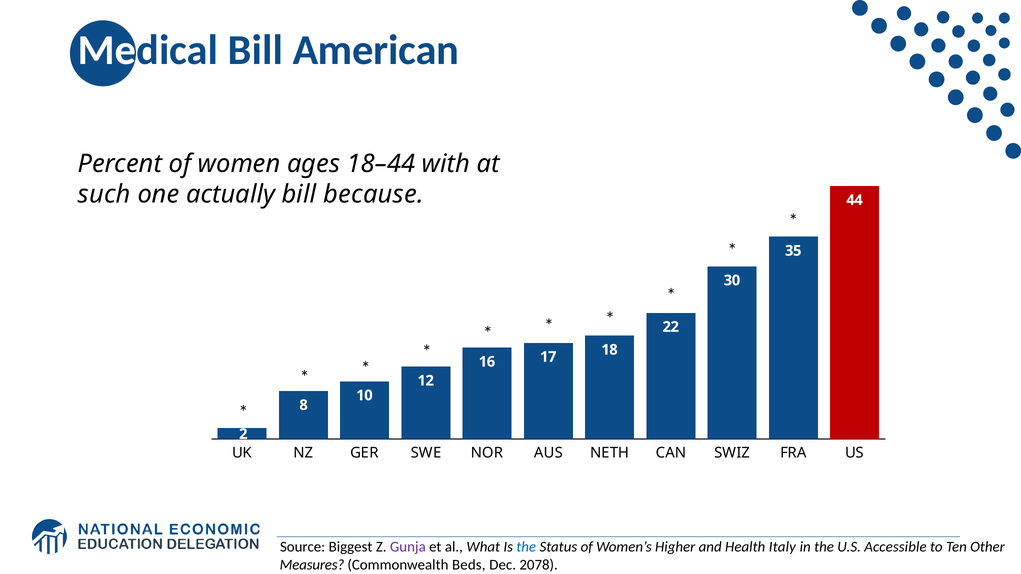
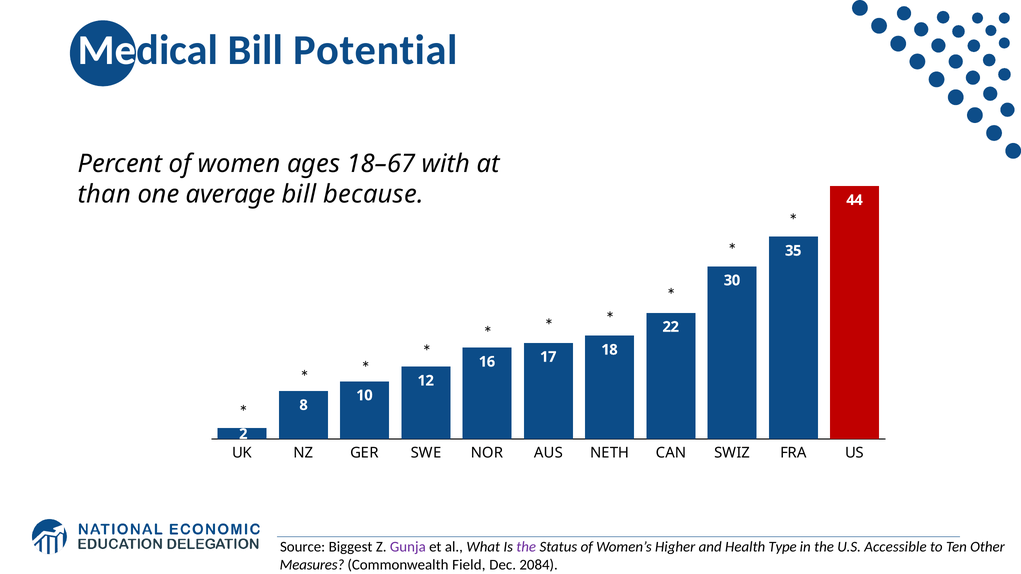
American: American -> Potential
18–44: 18–44 -> 18–67
such: such -> than
actually: actually -> average
the at (526, 547) colour: blue -> purple
Italy: Italy -> Type
Beds: Beds -> Field
2078: 2078 -> 2084
